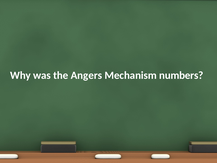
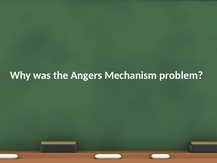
numbers: numbers -> problem
